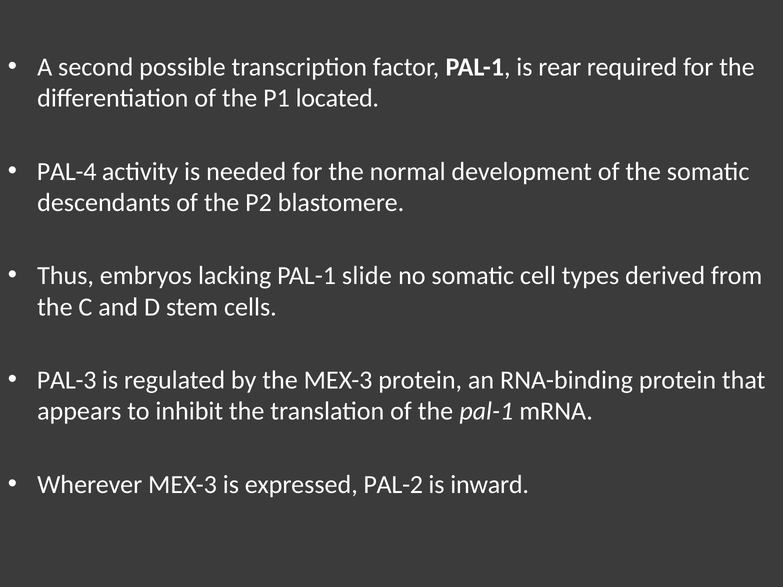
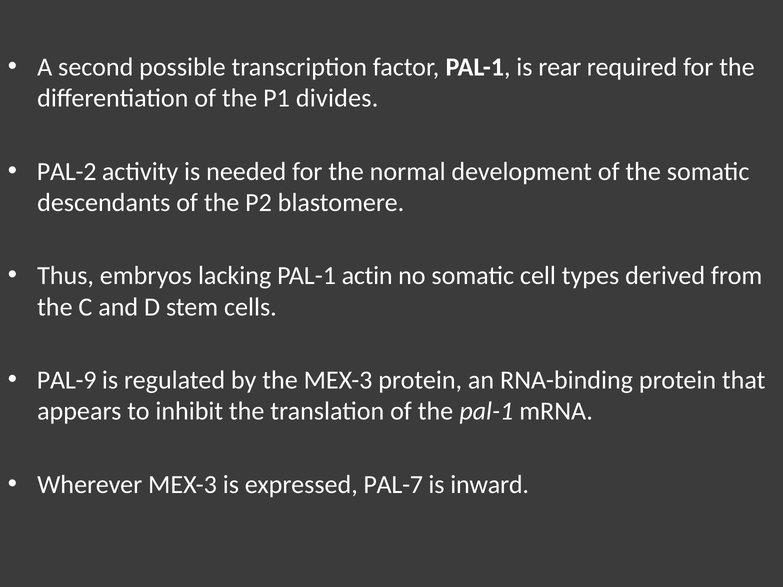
located: located -> divides
PAL-4: PAL-4 -> PAL-2
slide: slide -> actin
PAL-3: PAL-3 -> PAL-9
PAL-2: PAL-2 -> PAL-7
